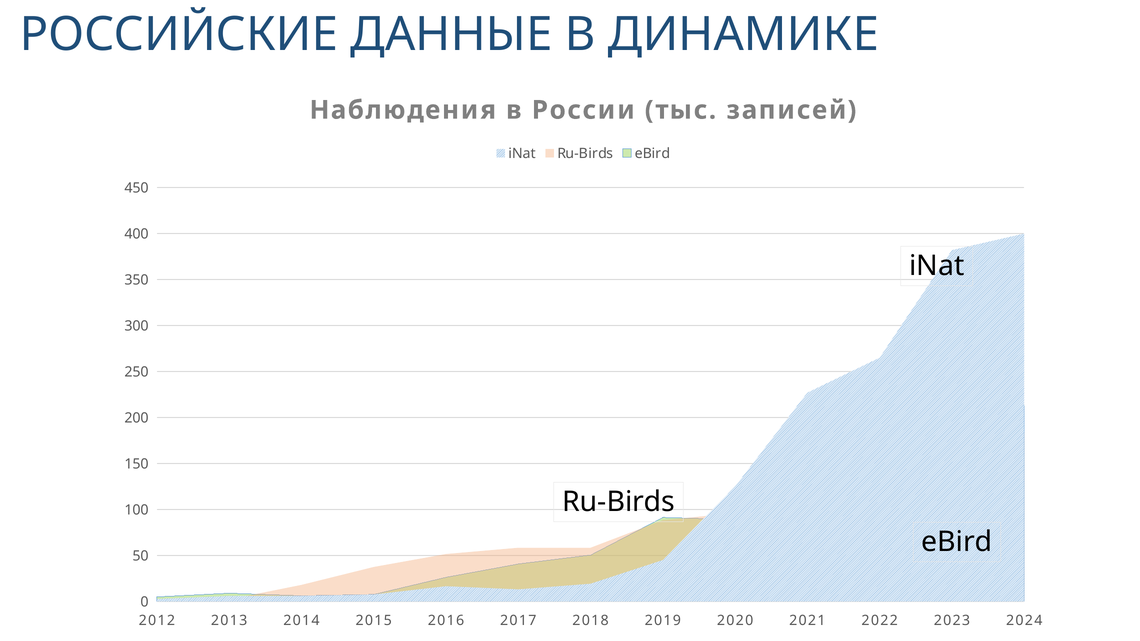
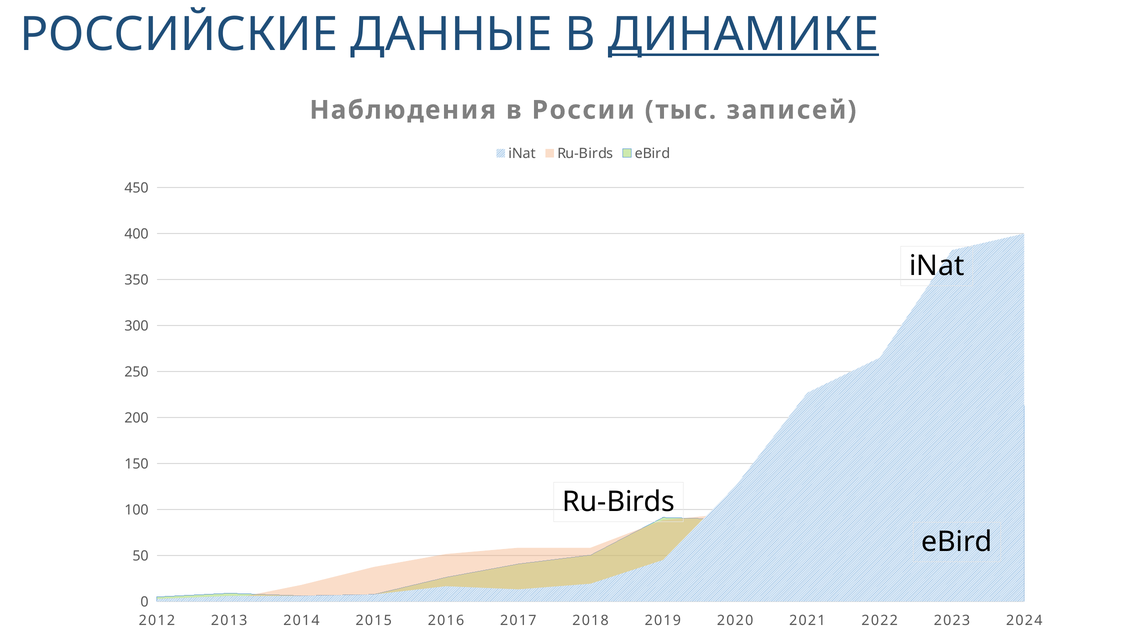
ДИНАМИКЕ underline: none -> present
